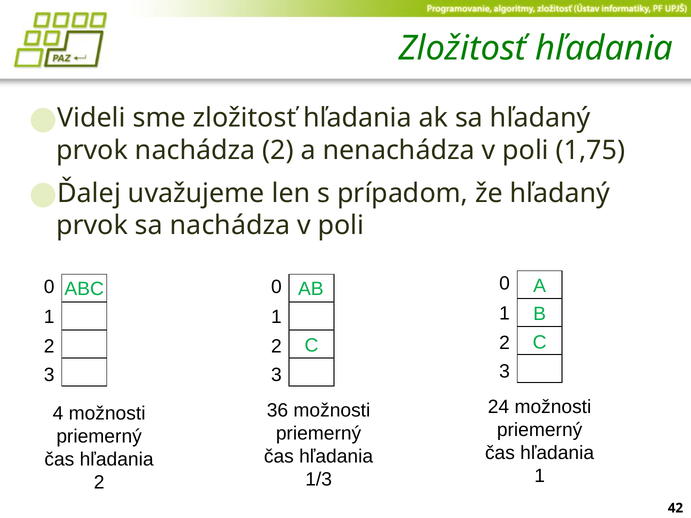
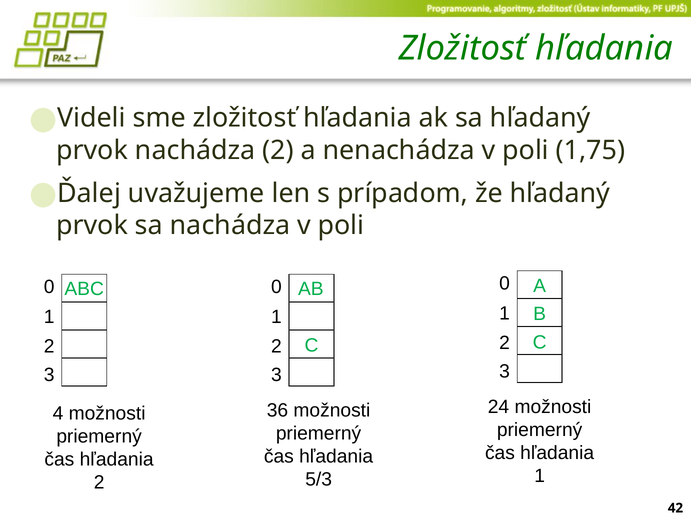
1/3: 1/3 -> 5/3
